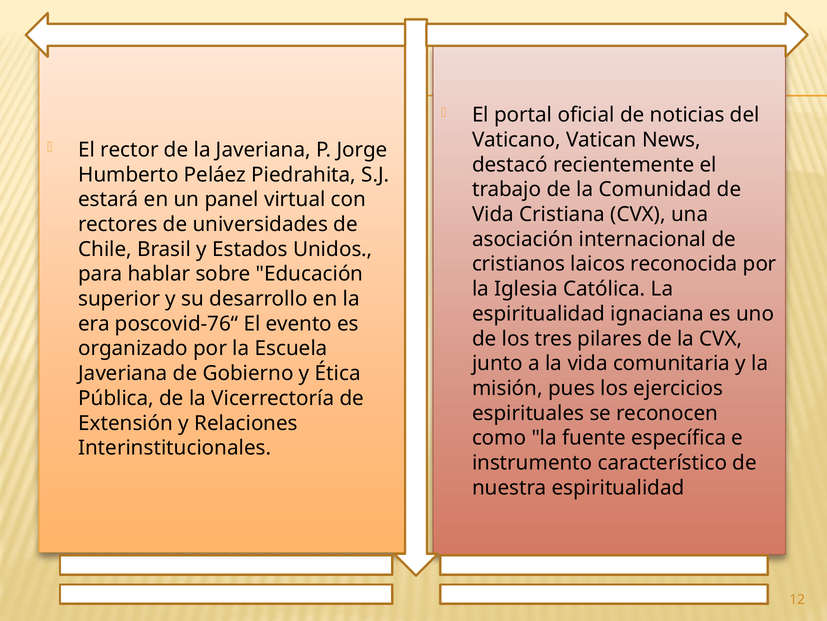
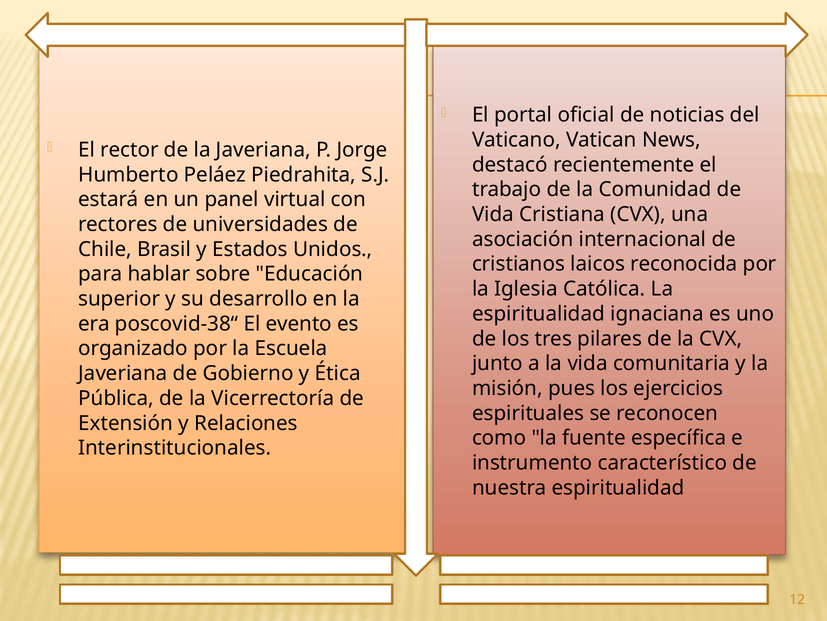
poscovid-76“: poscovid-76“ -> poscovid-38“
